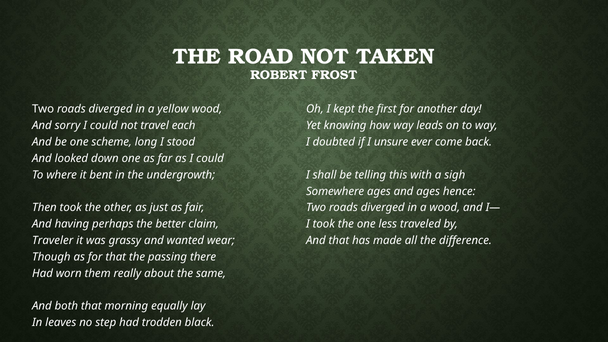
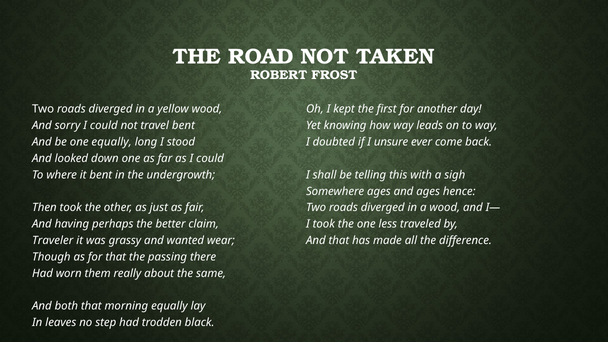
travel each: each -> bent
one scheme: scheme -> equally
